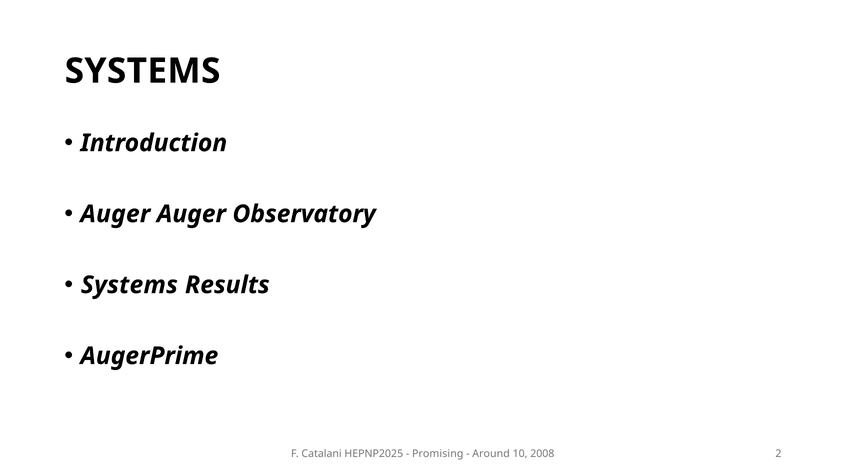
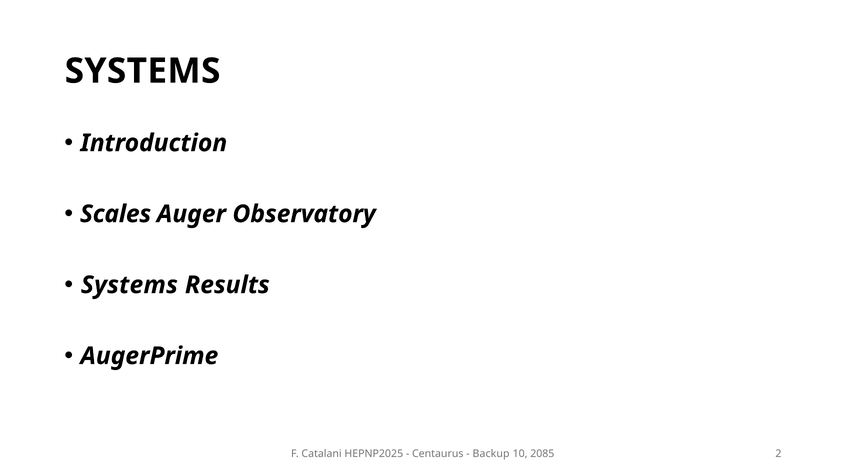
Auger at (115, 214): Auger -> Scales
Promising: Promising -> Centaurus
Around: Around -> Backup
2008: 2008 -> 2085
